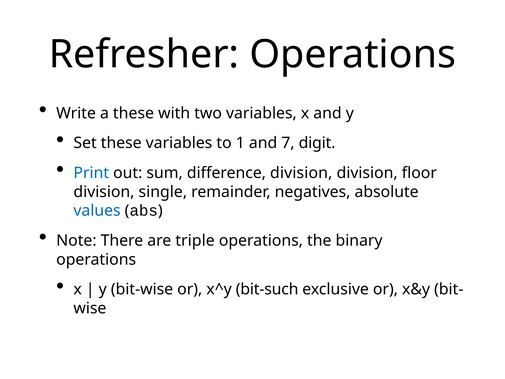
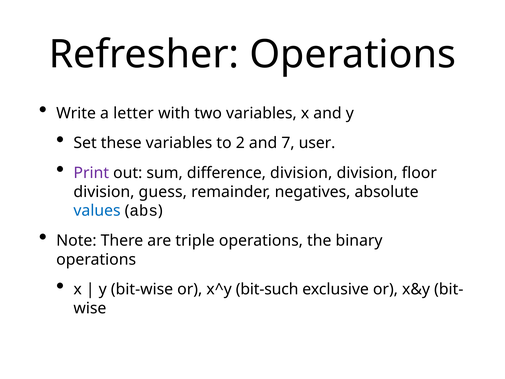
a these: these -> letter
1: 1 -> 2
digit: digit -> user
Print colour: blue -> purple
single: single -> guess
